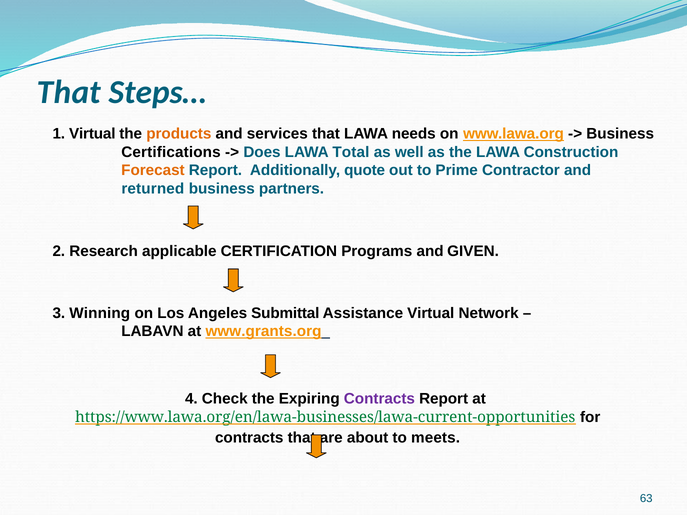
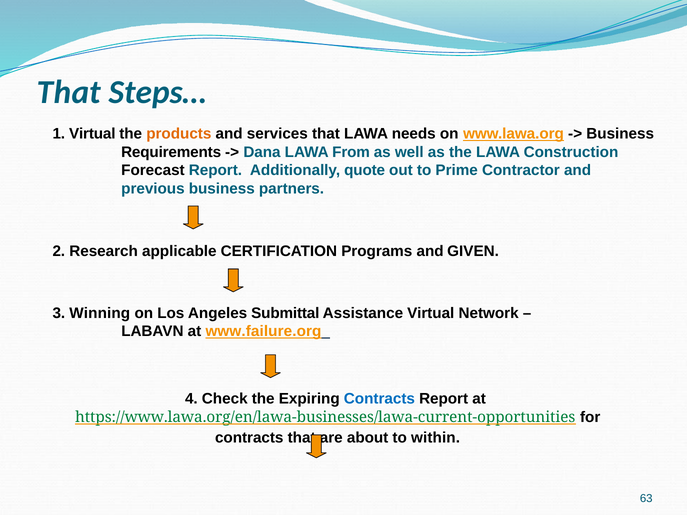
Certifications: Certifications -> Requirements
Does: Does -> Dana
Total: Total -> From
Forecast colour: orange -> black
returned: returned -> previous
www.grants.org: www.grants.org -> www.failure.org
Contracts at (379, 399) colour: purple -> blue
meets: meets -> within
